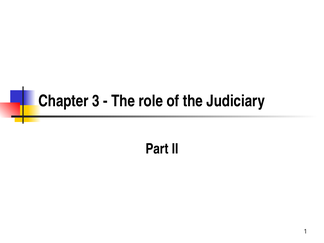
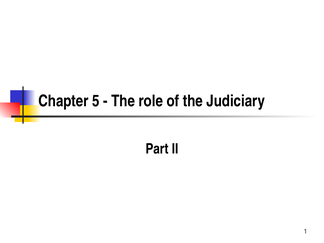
3: 3 -> 5
